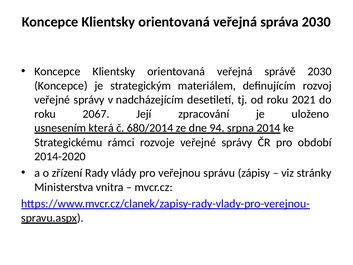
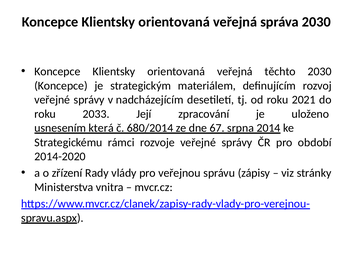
správě: správě -> těchto
2067: 2067 -> 2033
94: 94 -> 67
